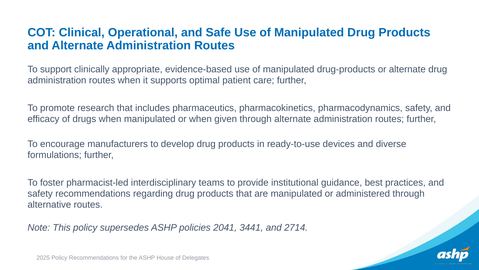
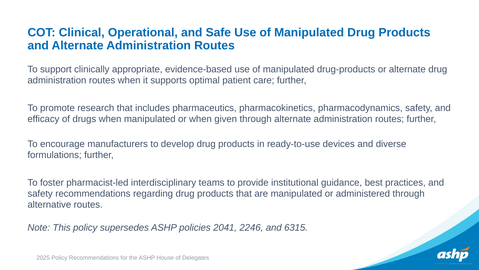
3441: 3441 -> 2246
2714: 2714 -> 6315
